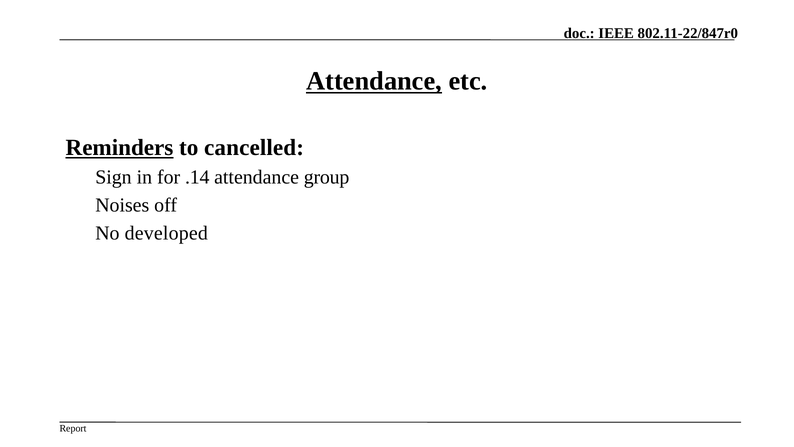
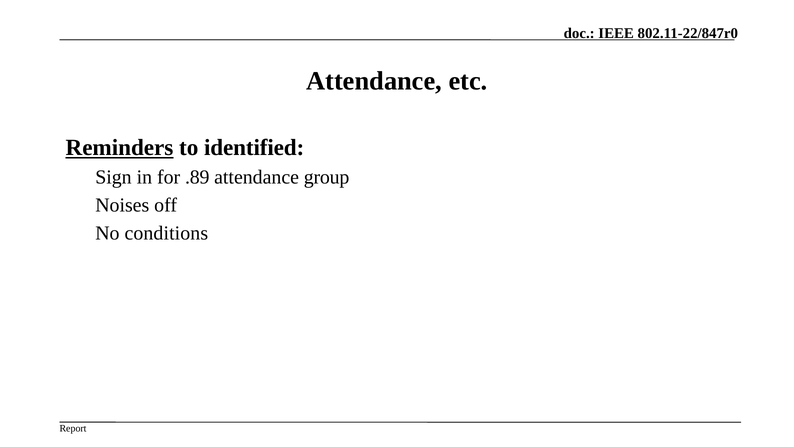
Attendance at (374, 81) underline: present -> none
cancelled: cancelled -> identified
.14: .14 -> .89
developed: developed -> conditions
